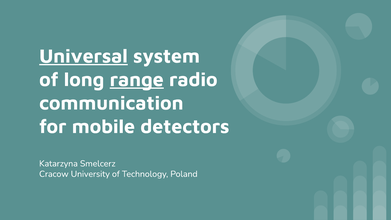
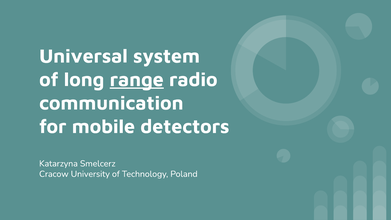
Universal underline: present -> none
